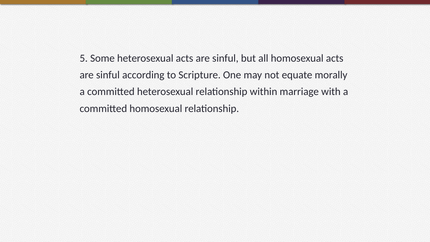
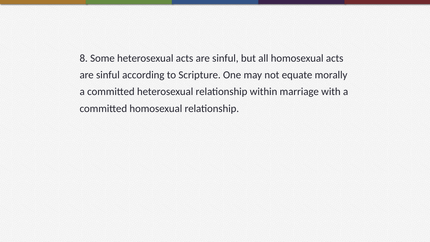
5: 5 -> 8
